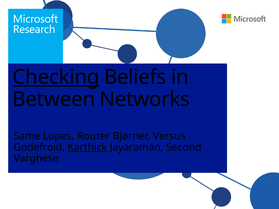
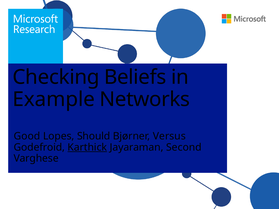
Checking underline: present -> none
Between: Between -> Example
Same: Same -> Good
Router: Router -> Should
